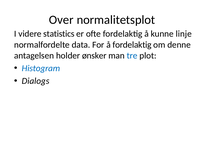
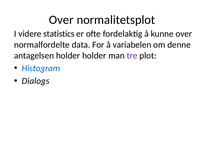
kunne linje: linje -> over
å fordelaktig: fordelaktig -> variabelen
holder ønsker: ønsker -> holder
tre colour: blue -> purple
